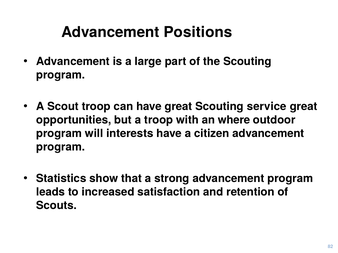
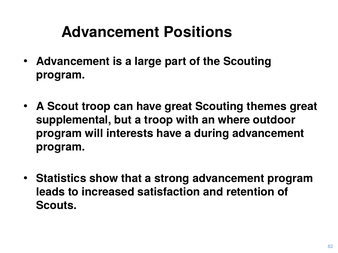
service: service -> themes
opportunities: opportunities -> supplemental
citizen: citizen -> during
